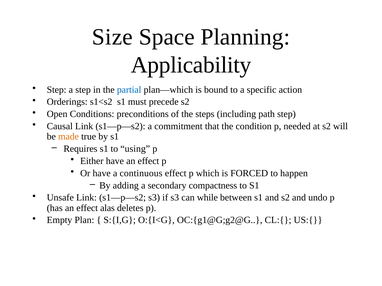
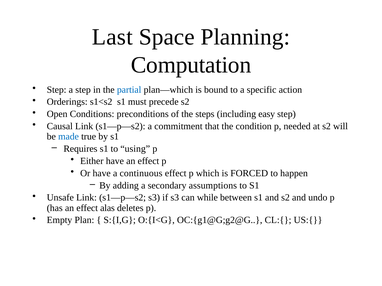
Size: Size -> Last
Applicability: Applicability -> Computation
path: path -> easy
made colour: orange -> blue
compactness: compactness -> assumptions
